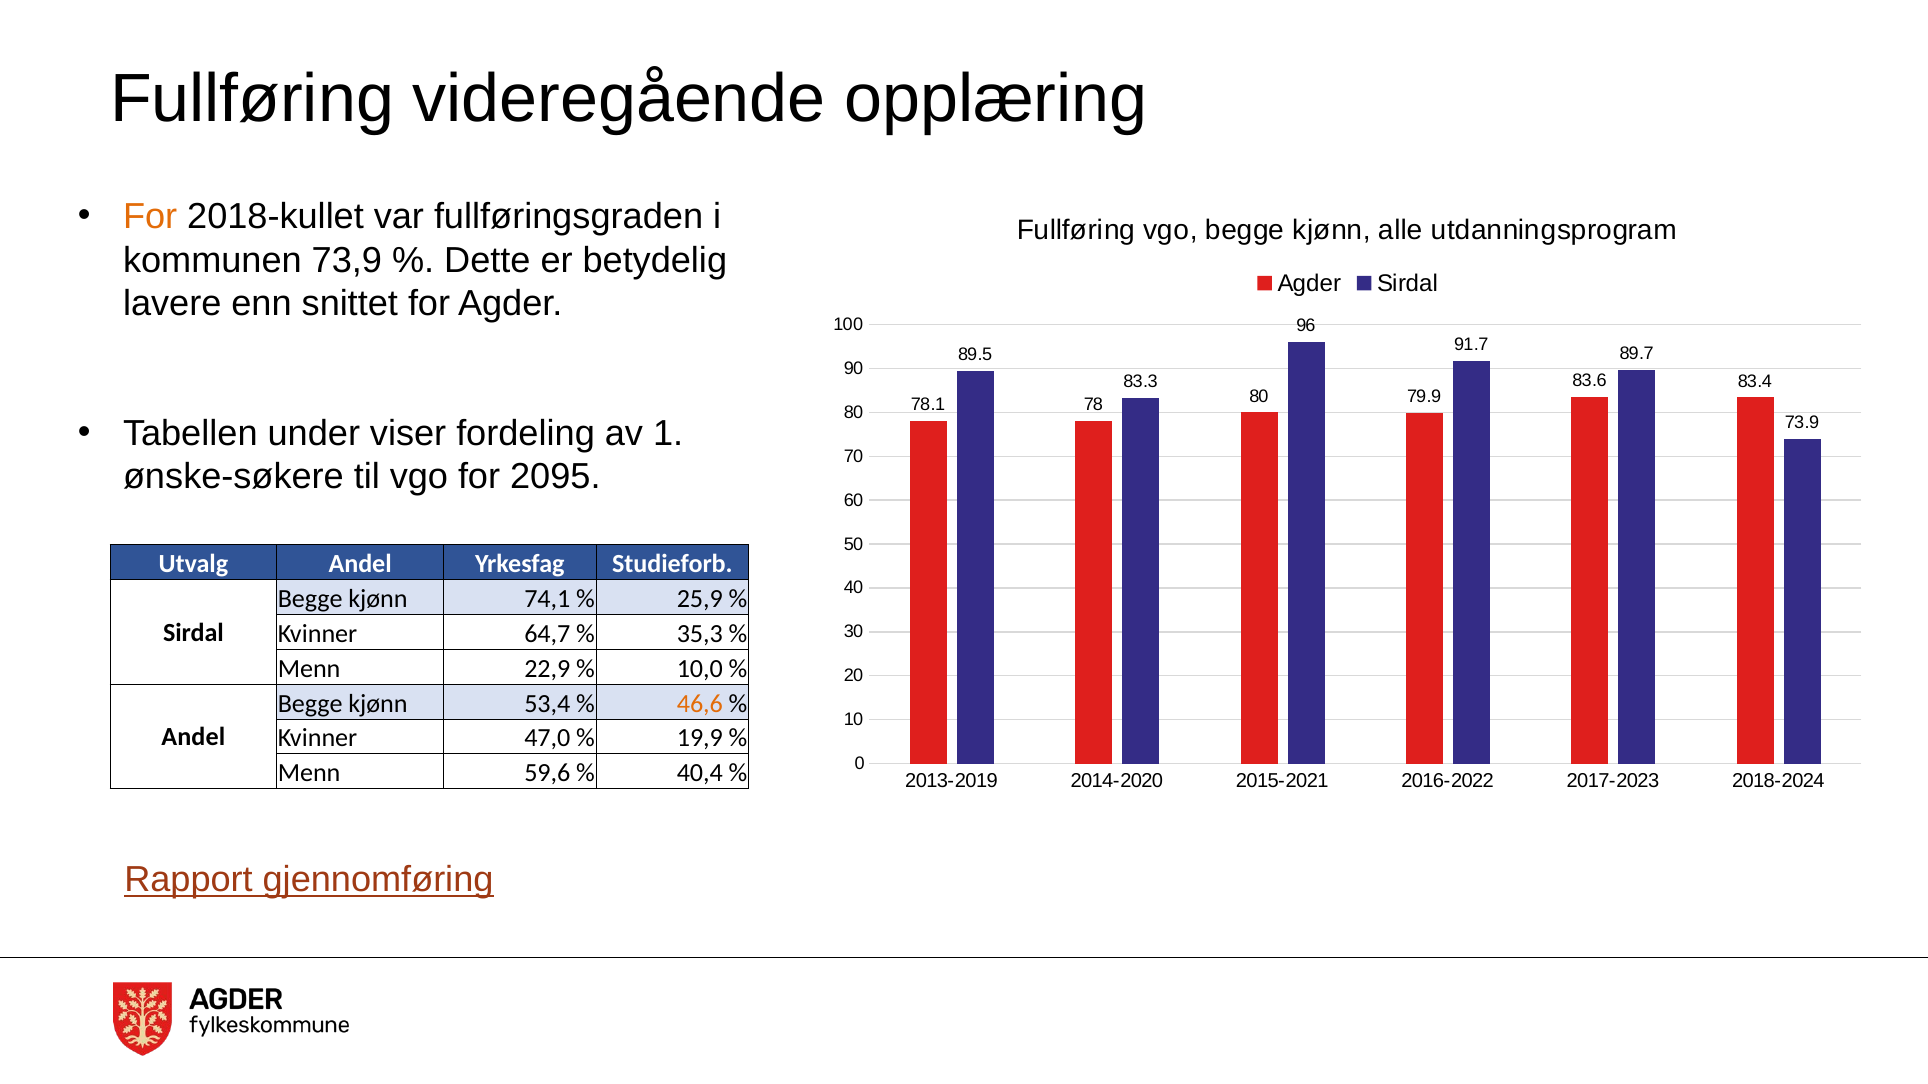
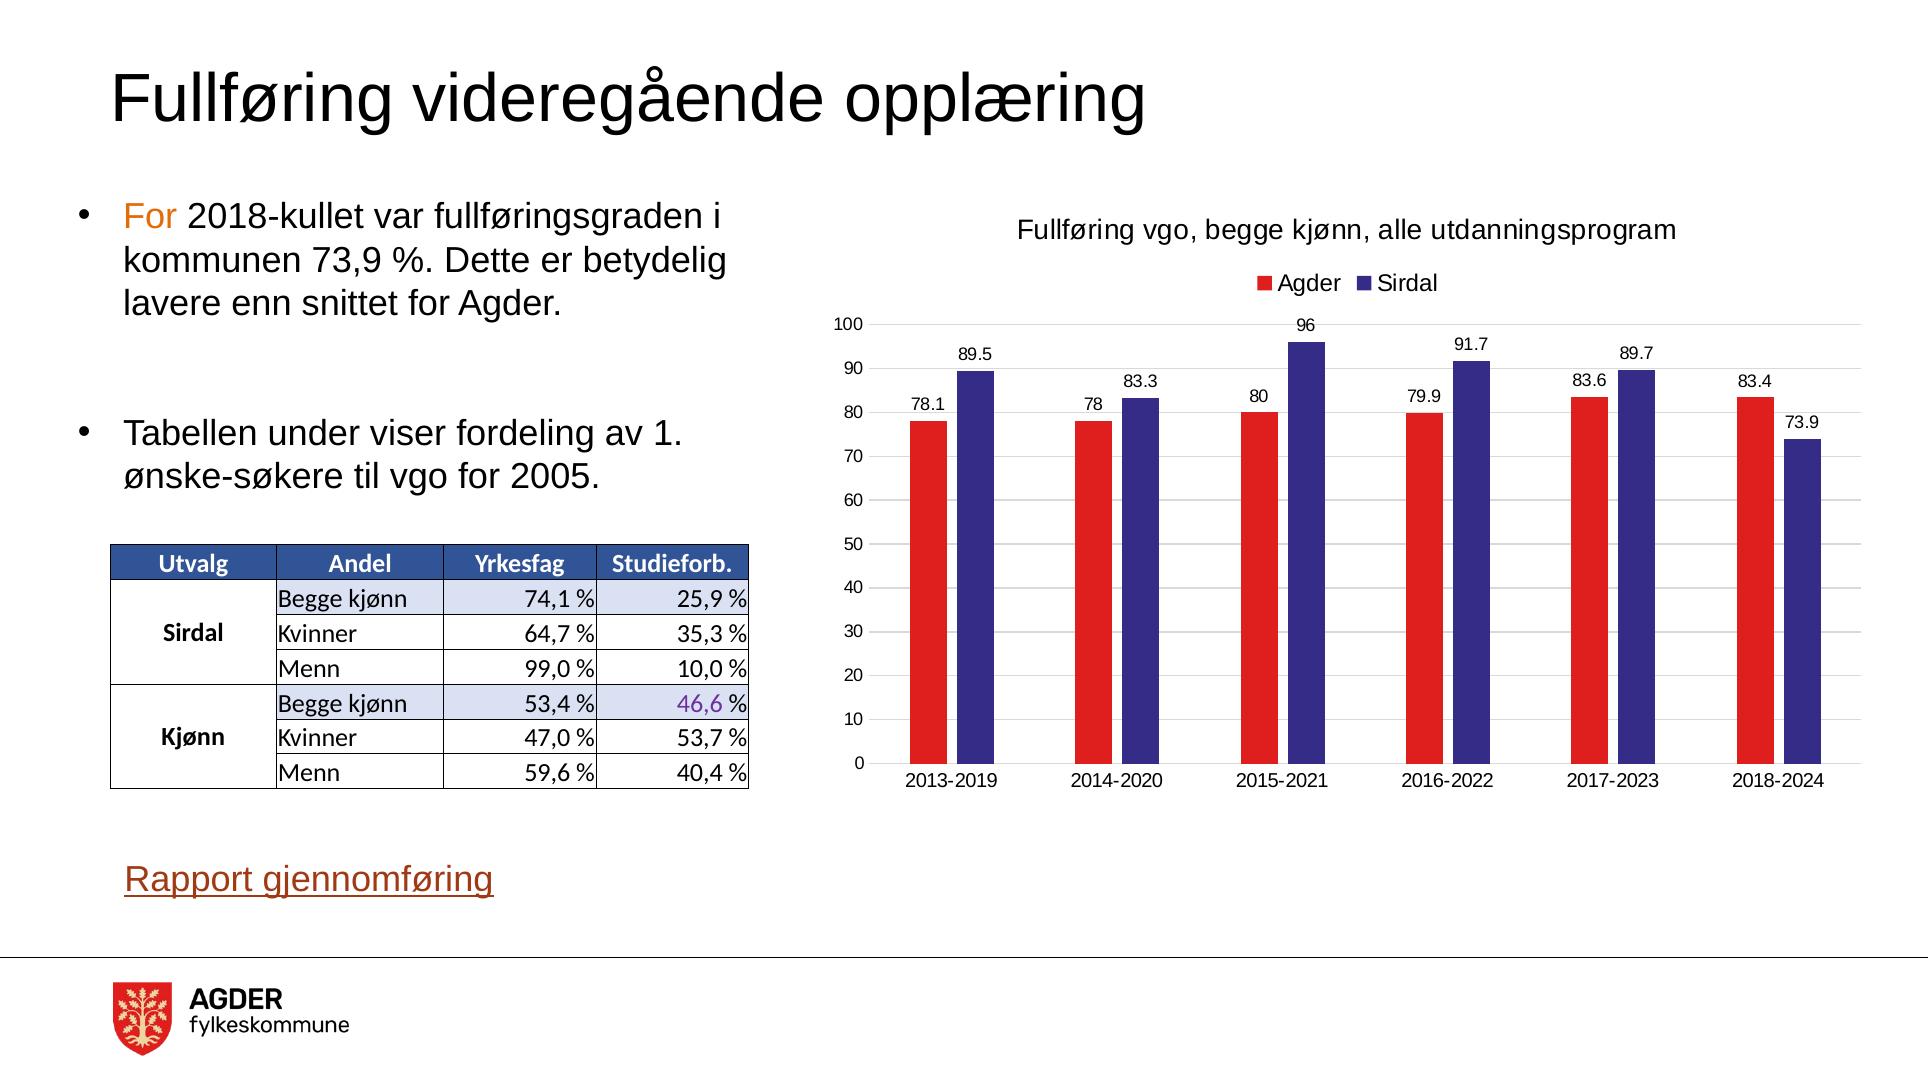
2095: 2095 -> 2005
22,9: 22,9 -> 99,0
46,6 colour: orange -> purple
Andel at (193, 738): Andel -> Kjønn
19,9: 19,9 -> 53,7
